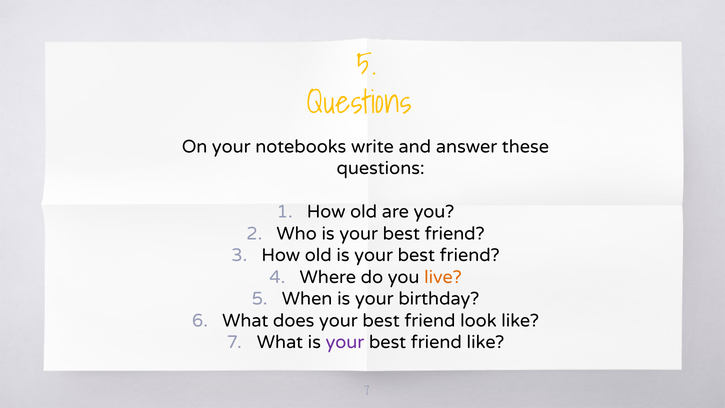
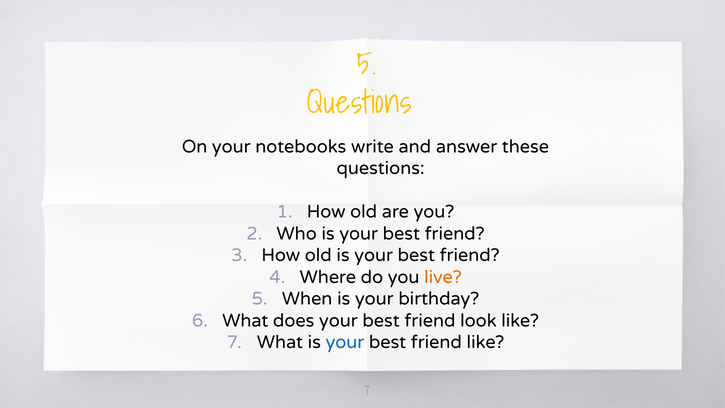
your at (345, 342) colour: purple -> blue
